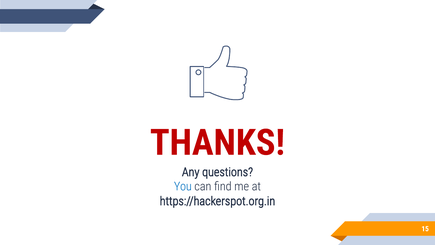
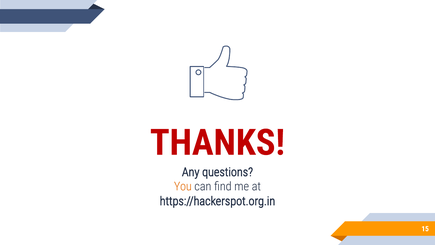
You colour: blue -> orange
